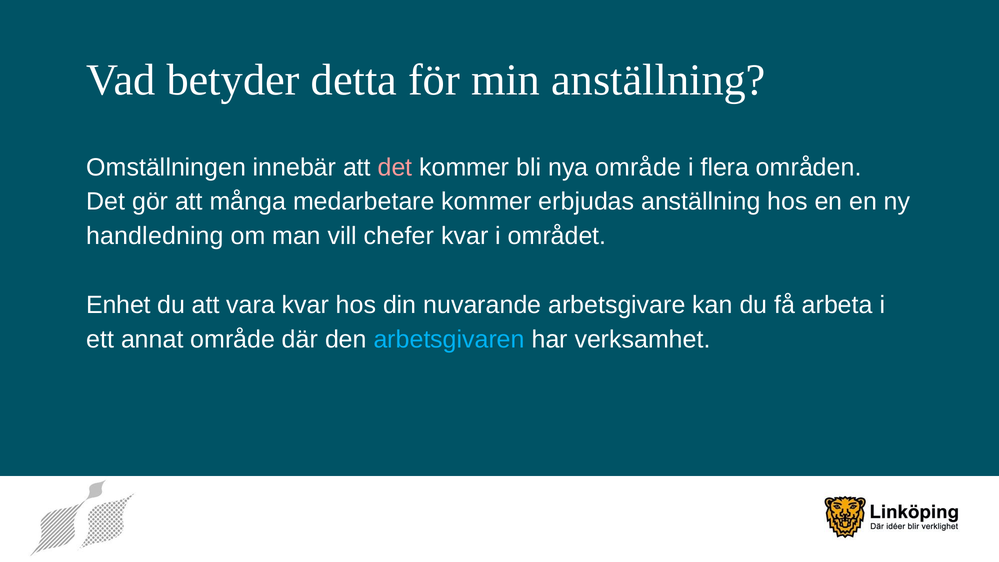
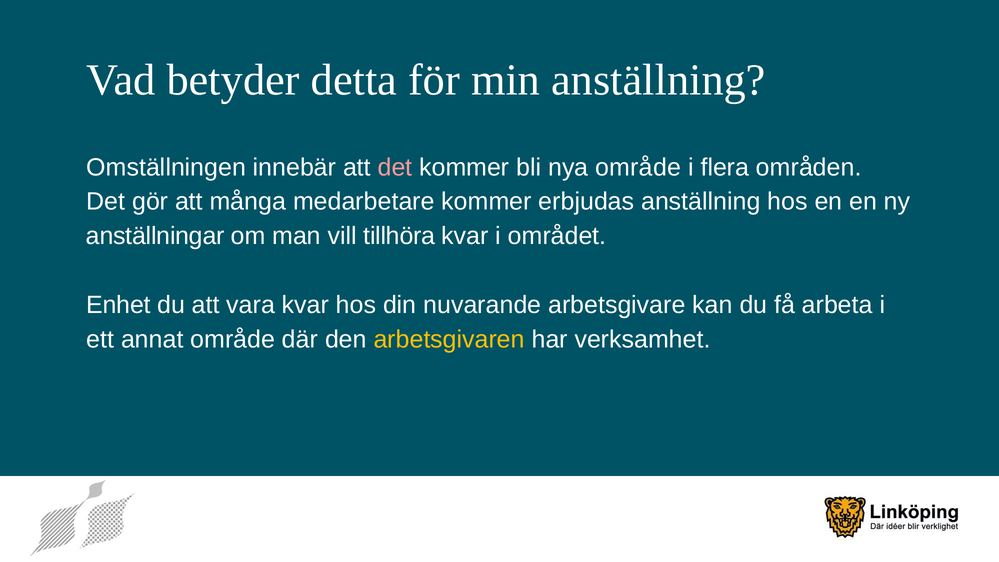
handledning: handledning -> anställningar
chefer: chefer -> tillhöra
arbetsgivaren colour: light blue -> yellow
